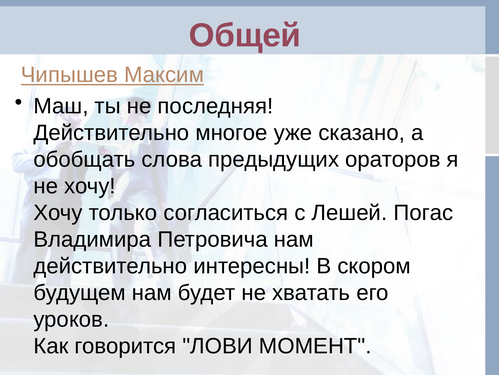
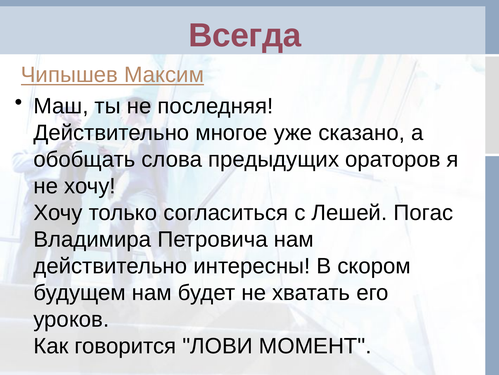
Общей: Общей -> Всегда
